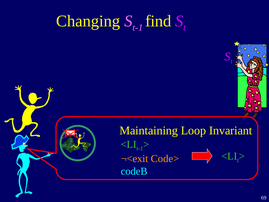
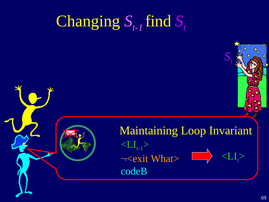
Code>: Code> -> What>
